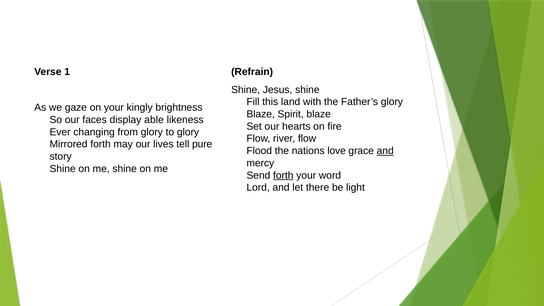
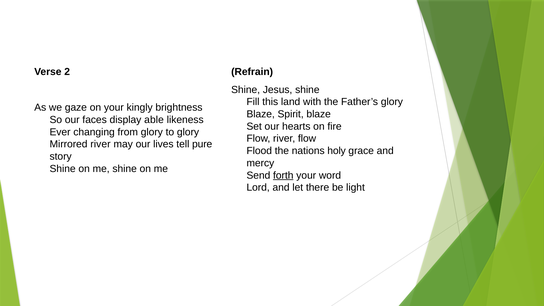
1: 1 -> 2
Mirrored forth: forth -> river
love: love -> holy
and at (385, 151) underline: present -> none
